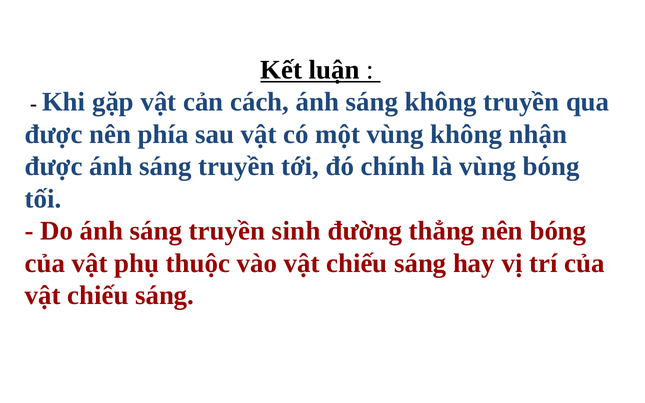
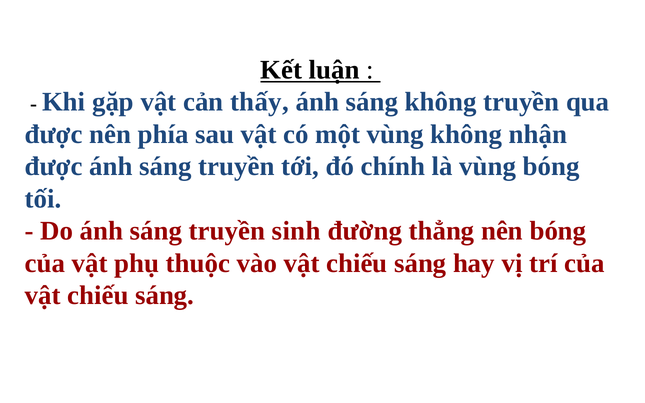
cách: cách -> thấy
